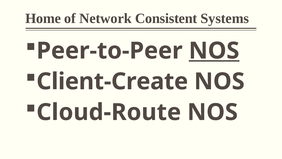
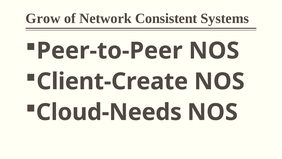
Home: Home -> Grow
NOS at (214, 51) underline: present -> none
Cloud-Route: Cloud-Route -> Cloud-Needs
